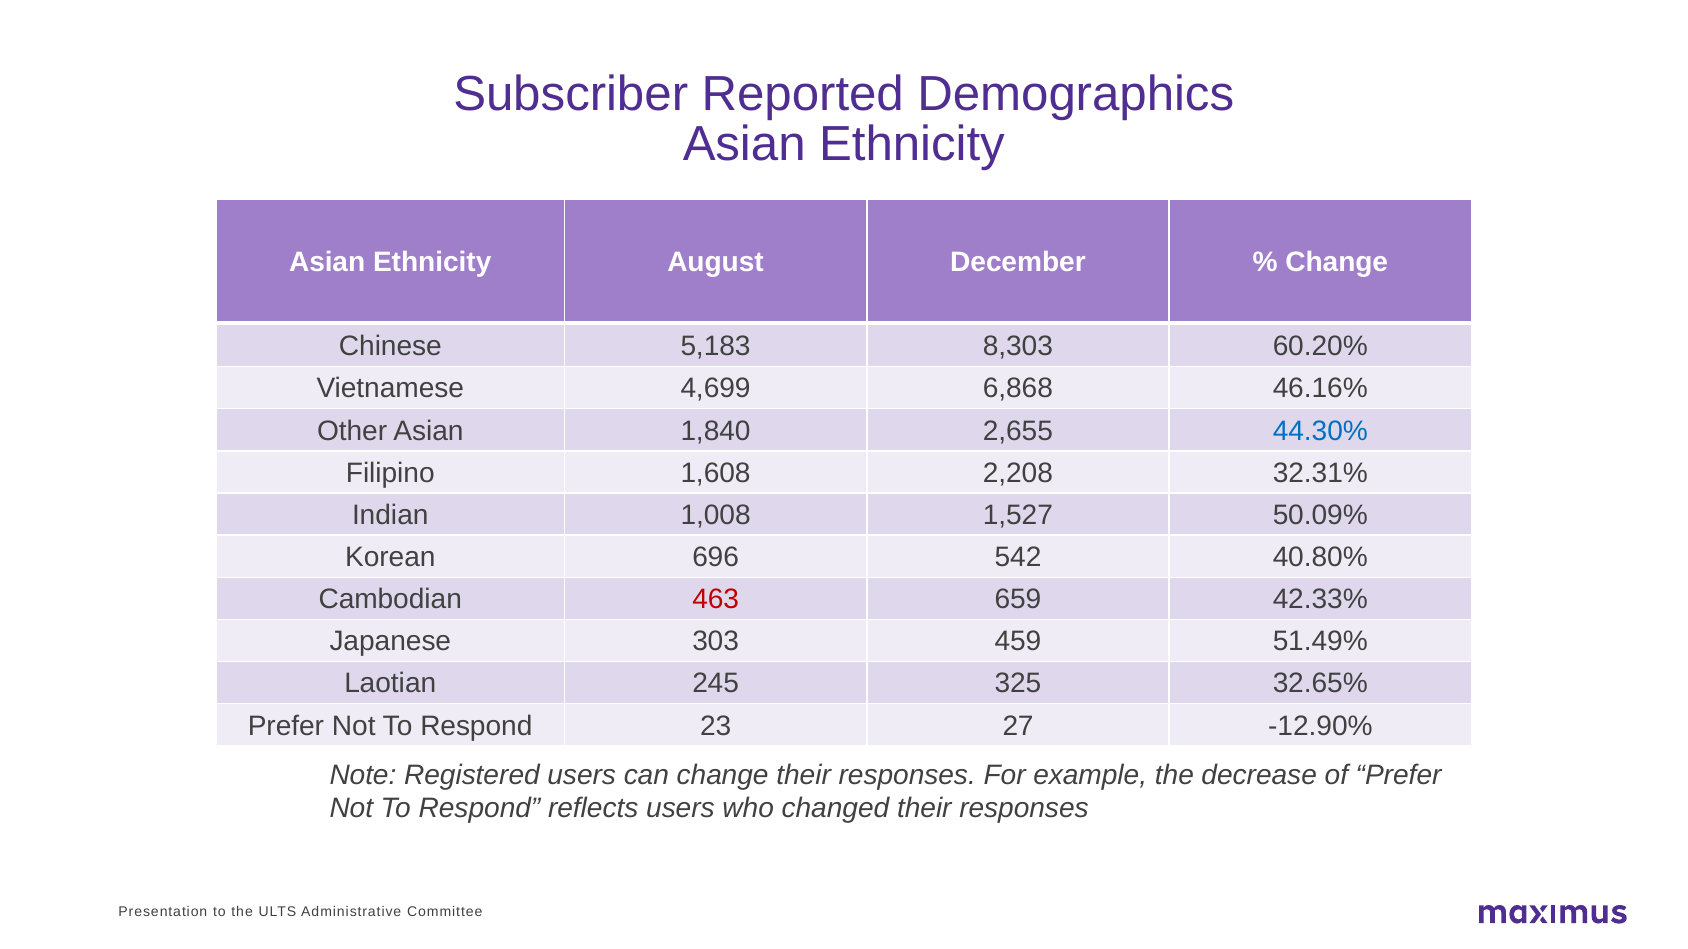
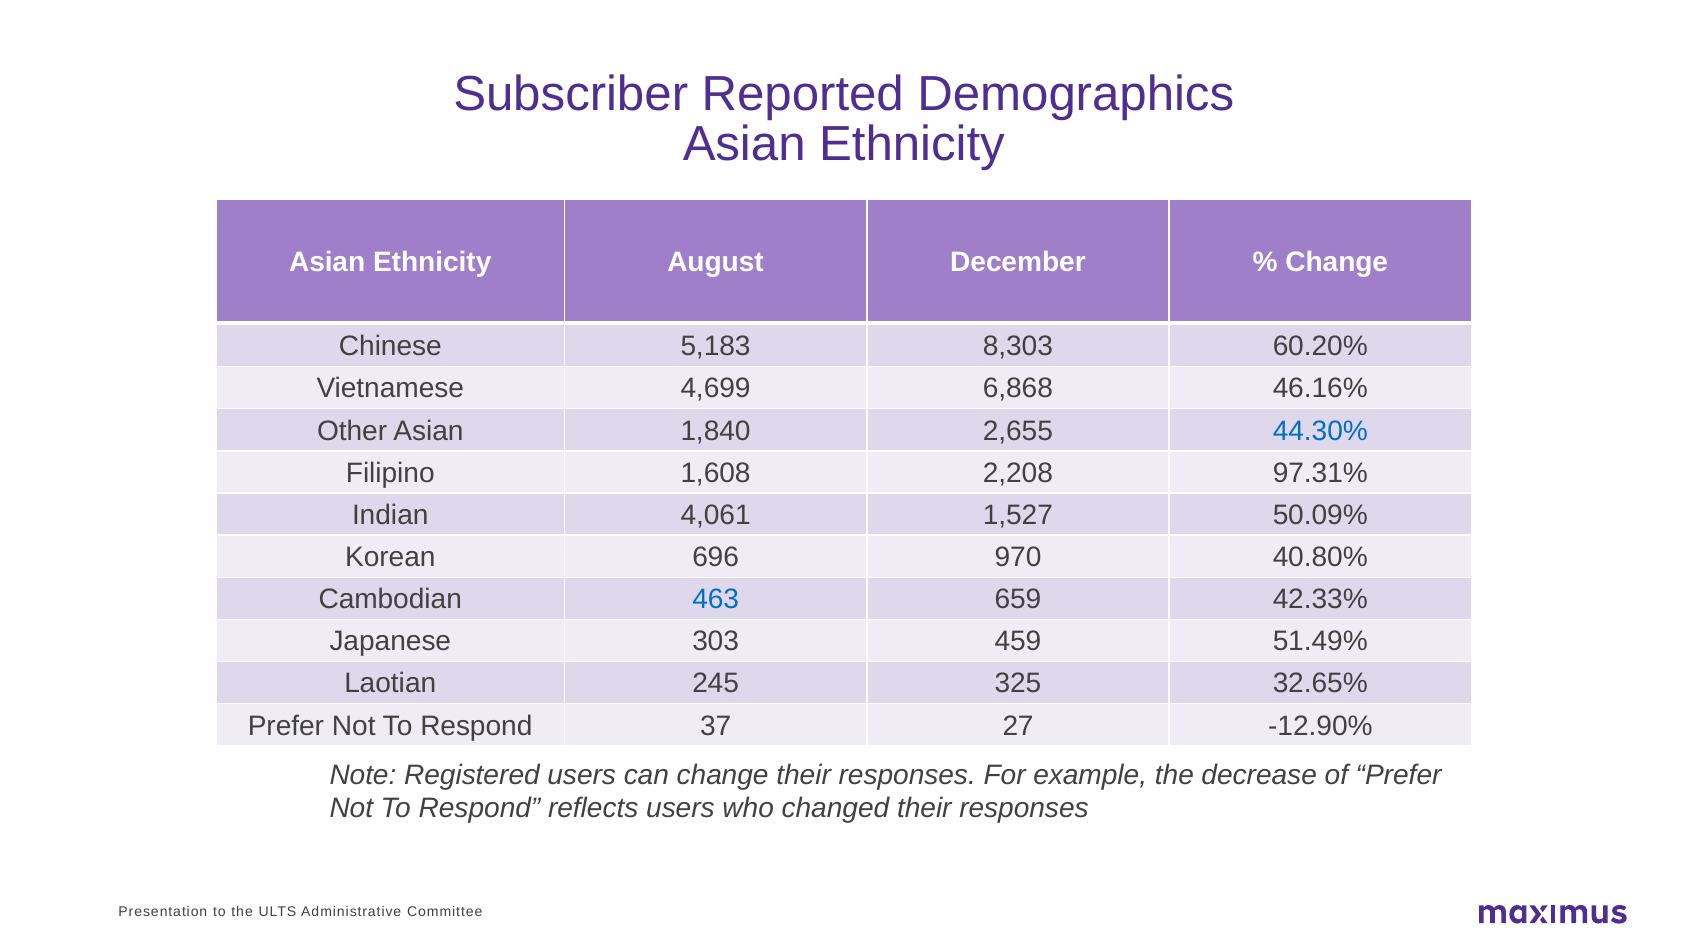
32.31%: 32.31% -> 97.31%
1,008: 1,008 -> 4,061
542: 542 -> 970
463 colour: red -> blue
23: 23 -> 37
